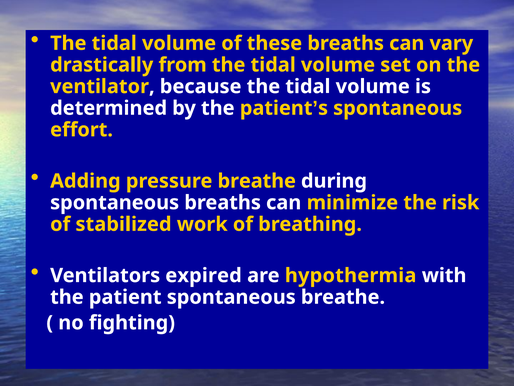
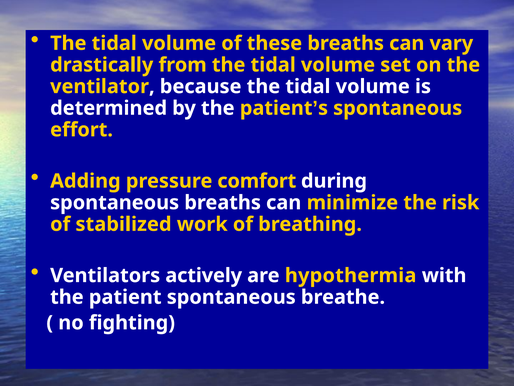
pressure breathe: breathe -> comfort
expired: expired -> actively
